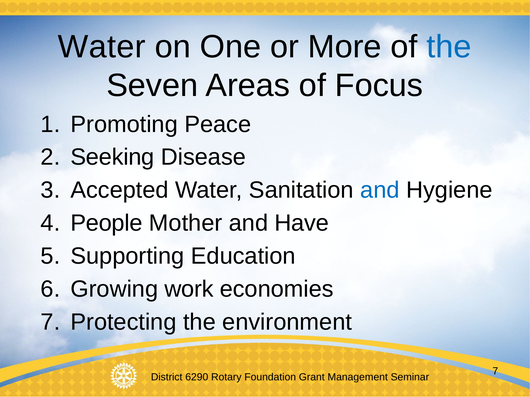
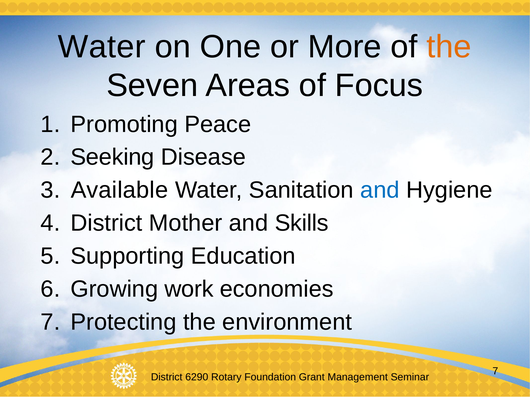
the at (449, 47) colour: blue -> orange
Accepted: Accepted -> Available
People at (107, 223): People -> District
Have: Have -> Skills
